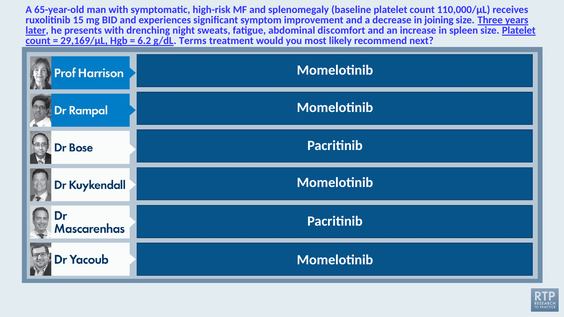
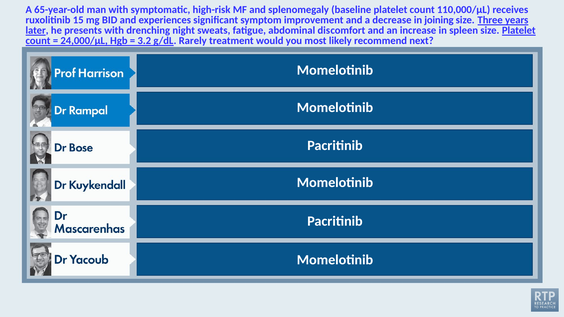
29,169/μL: 29,169/μL -> 24,000/μL
6.2: 6.2 -> 3.2
Terms: Terms -> Rarely
